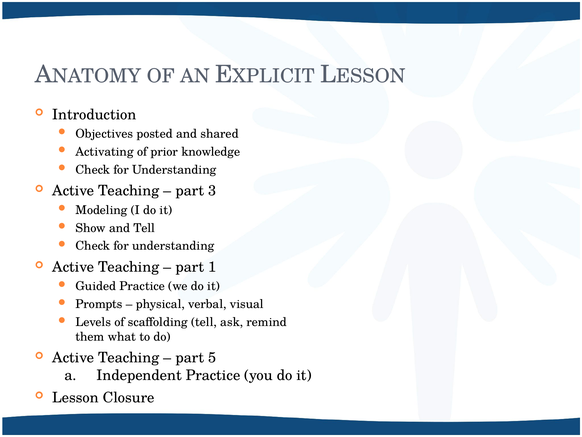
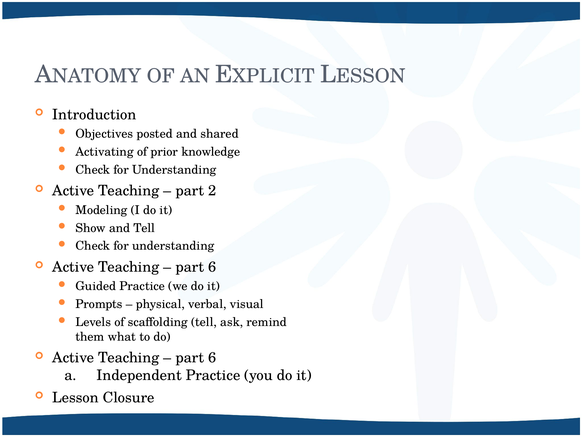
3: 3 -> 2
1 at (212, 267): 1 -> 6
5 at (212, 357): 5 -> 6
